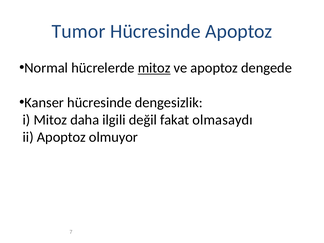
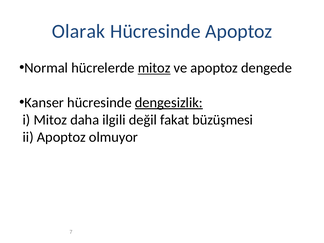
Tumor: Tumor -> Olarak
dengesizlik underline: none -> present
olmasaydı: olmasaydı -> büzüşmesi
